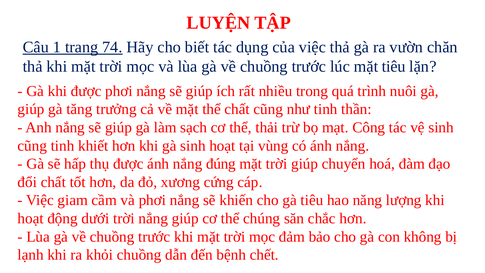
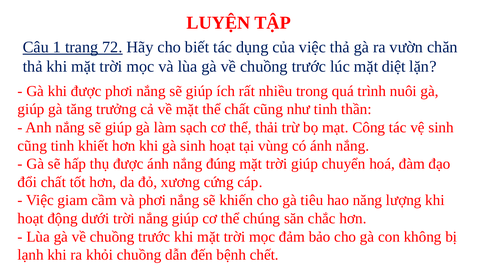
74: 74 -> 72
mặt tiêu: tiêu -> diệt
